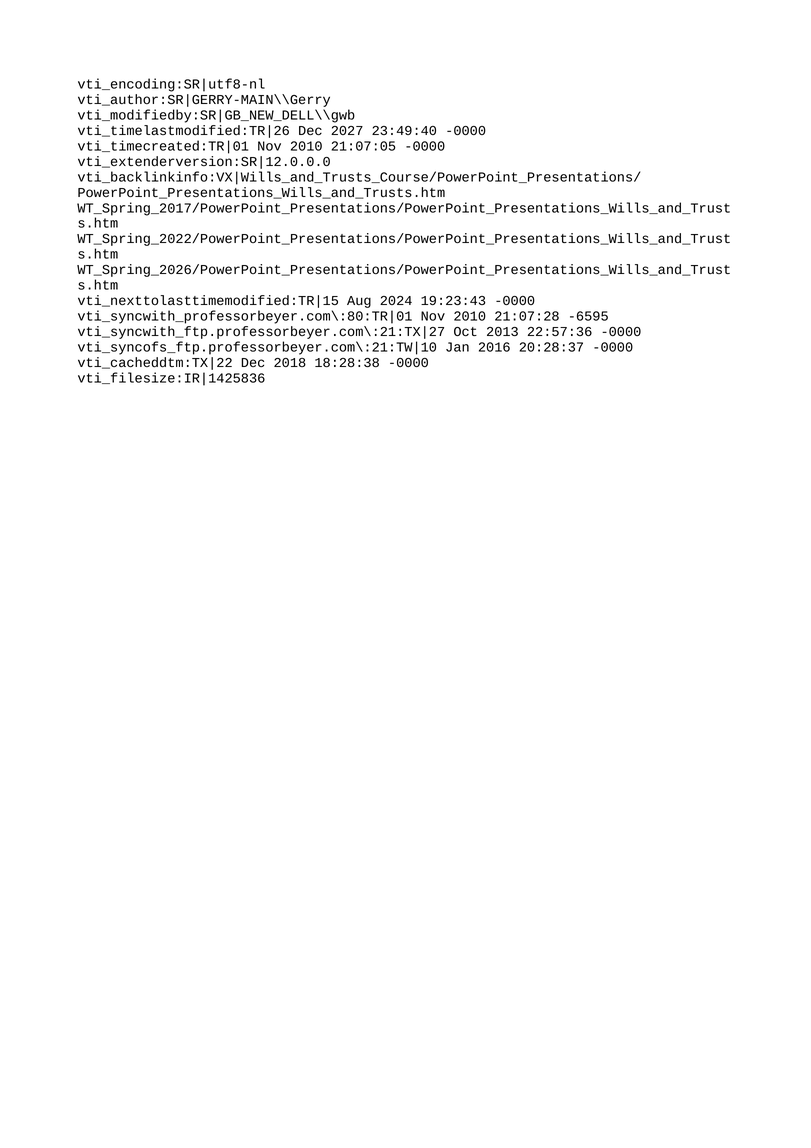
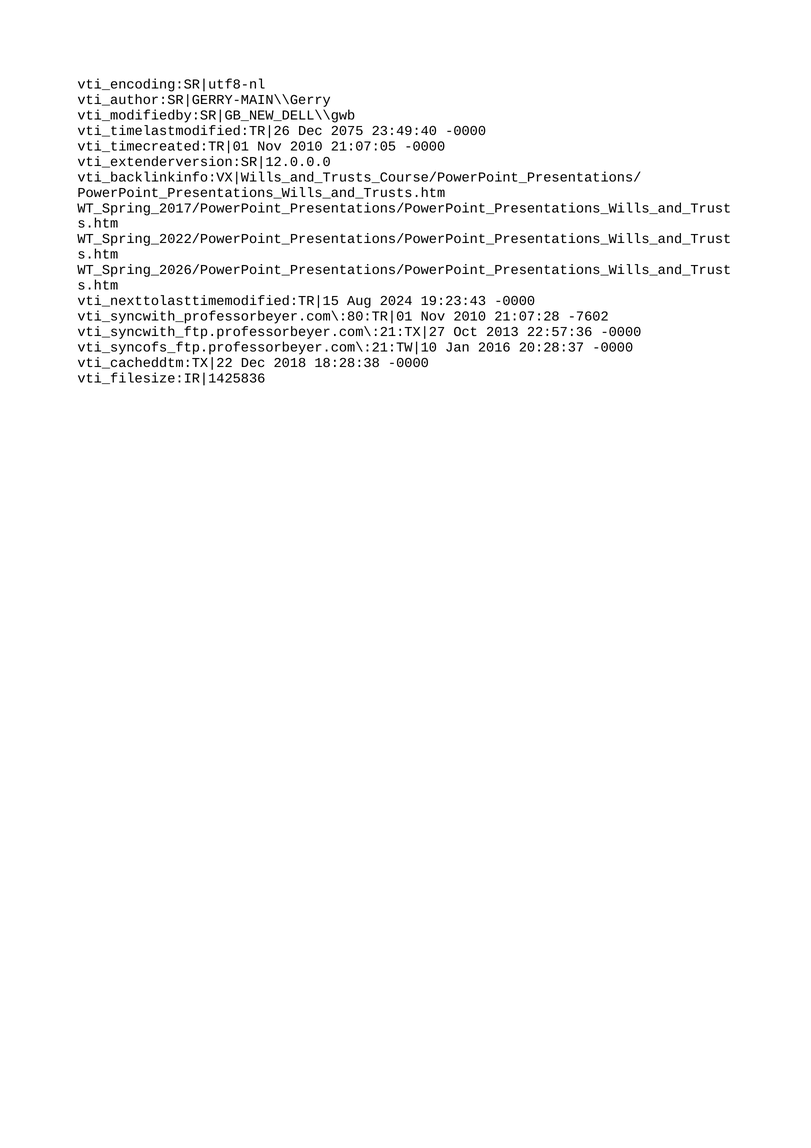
2027: 2027 -> 2075
-6595: -6595 -> -7602
